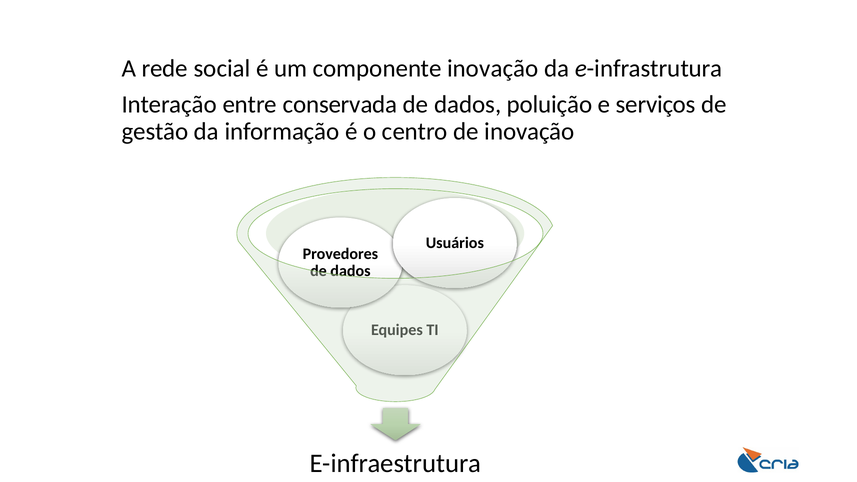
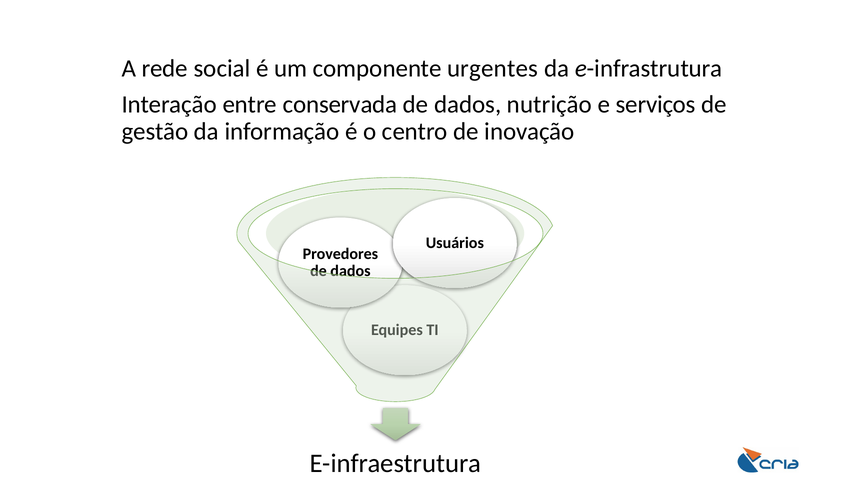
componente inovação: inovação -> urgentes
poluição: poluição -> nutrição
